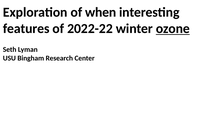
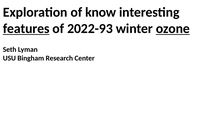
when: when -> know
features underline: none -> present
2022-22: 2022-22 -> 2022-93
